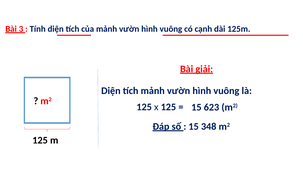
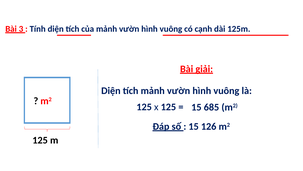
623: 623 -> 685
348: 348 -> 126
